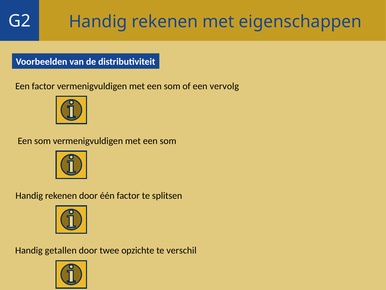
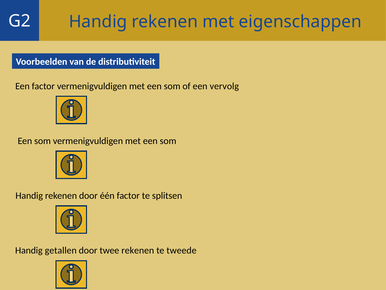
twee opzichte: opzichte -> rekenen
verschil: verschil -> tweede
